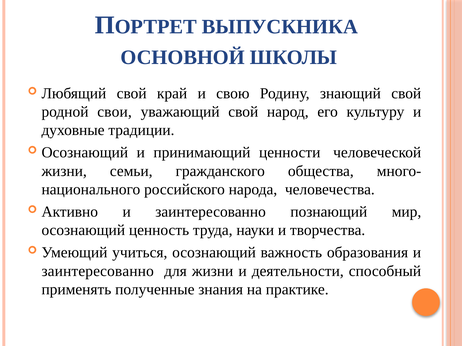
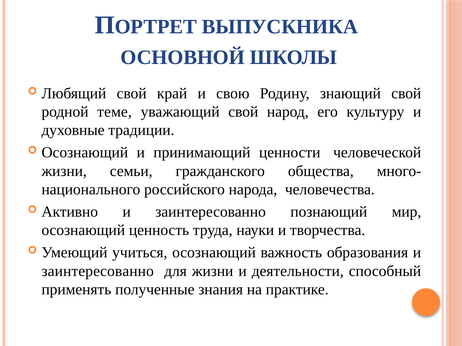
свои: свои -> теме
